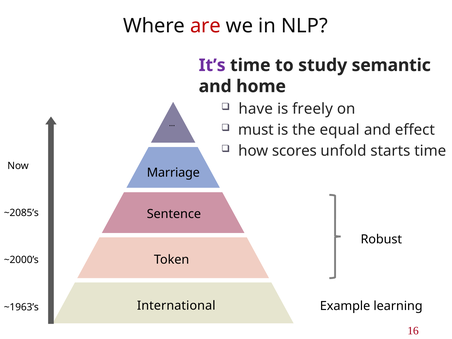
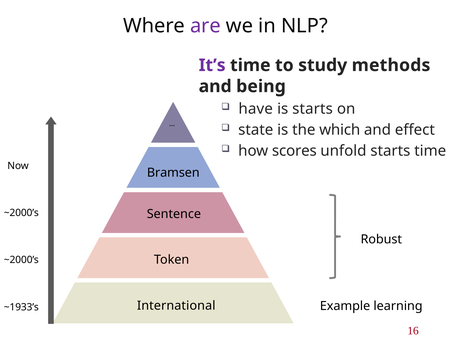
are colour: red -> purple
semantic: semantic -> methods
home: home -> being
is freely: freely -> starts
must: must -> state
equal: equal -> which
Marriage: Marriage -> Bramsen
~2085’s at (21, 213): ~2085’s -> ~2000’s
~1963’s: ~1963’s -> ~1933’s
